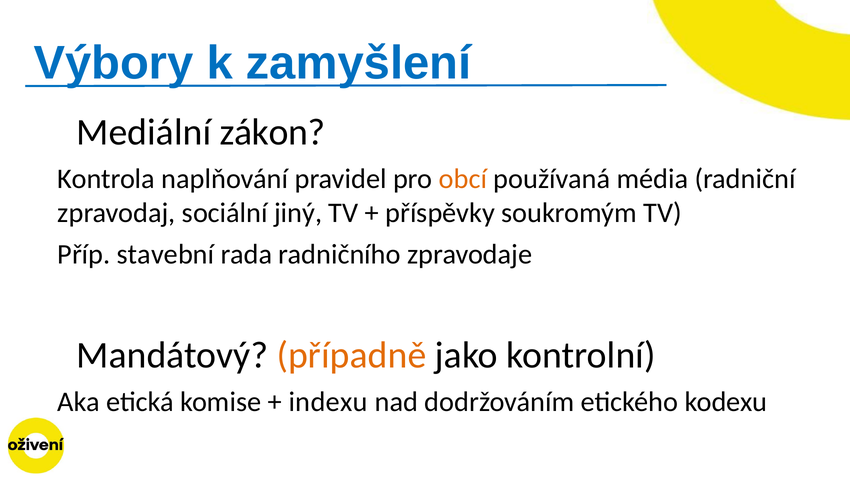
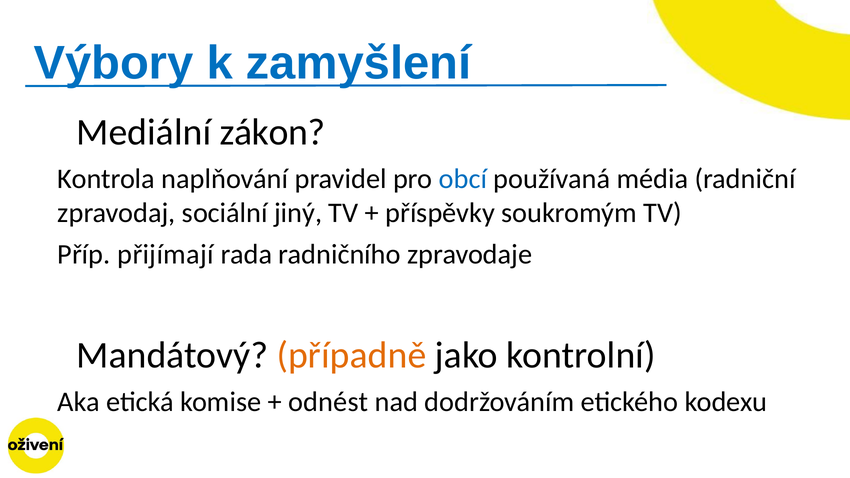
obcí colour: orange -> blue
stavební: stavební -> přijímají
indexu: indexu -> odnést
